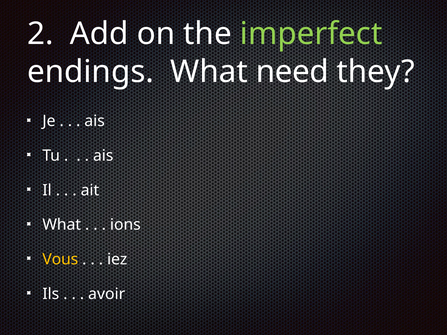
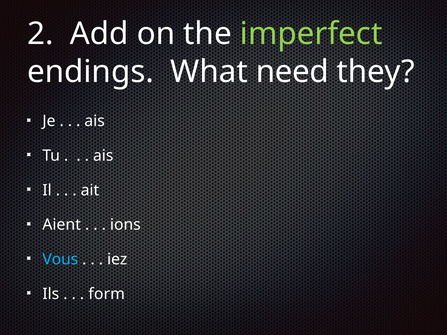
What at (62, 225): What -> Aient
Vous colour: yellow -> light blue
avoir: avoir -> form
